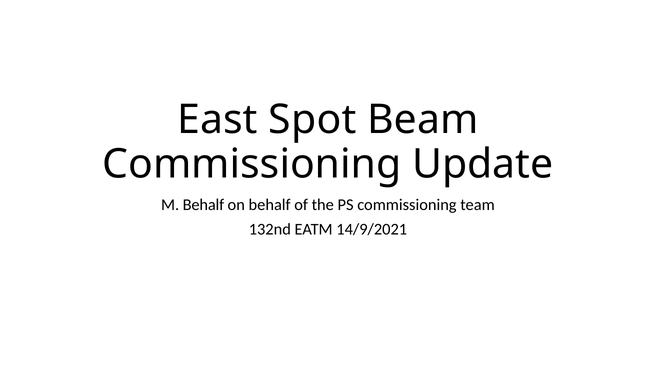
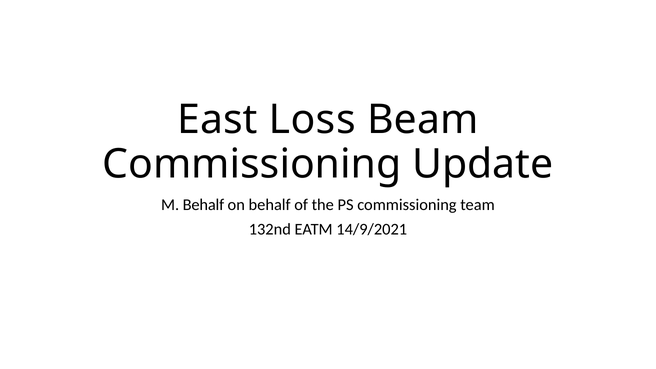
Spot: Spot -> Loss
